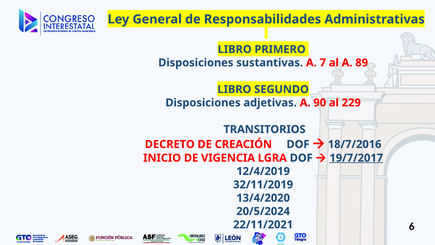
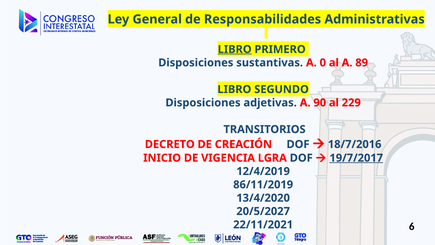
LIBRO at (235, 49) underline: none -> present
7: 7 -> 0
32/11/2019: 32/11/2019 -> 86/11/2019
20/5/2024: 20/5/2024 -> 20/5/2027
